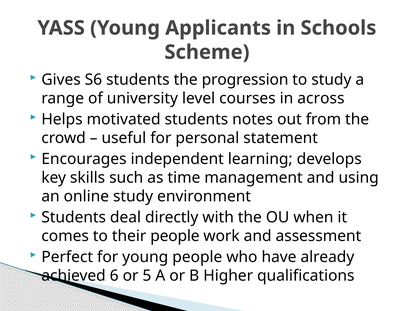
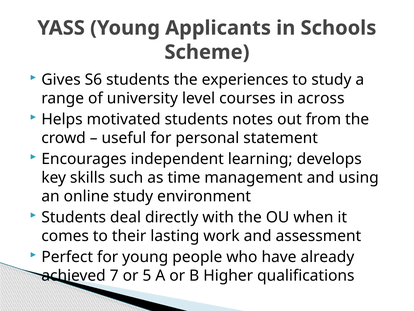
progression: progression -> experiences
their people: people -> lasting
6: 6 -> 7
